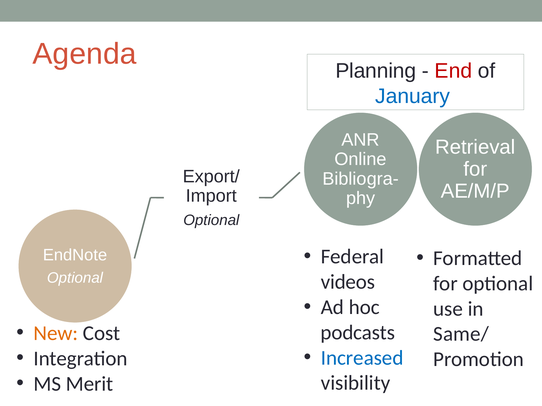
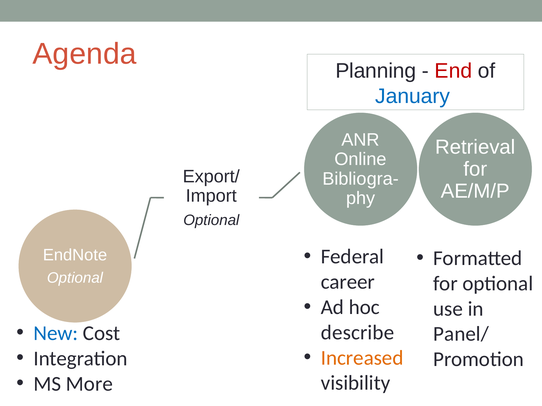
videos: videos -> career
New colour: orange -> blue
podcasts: podcasts -> describe
Same/: Same/ -> Panel/
Increased colour: blue -> orange
Merit: Merit -> More
